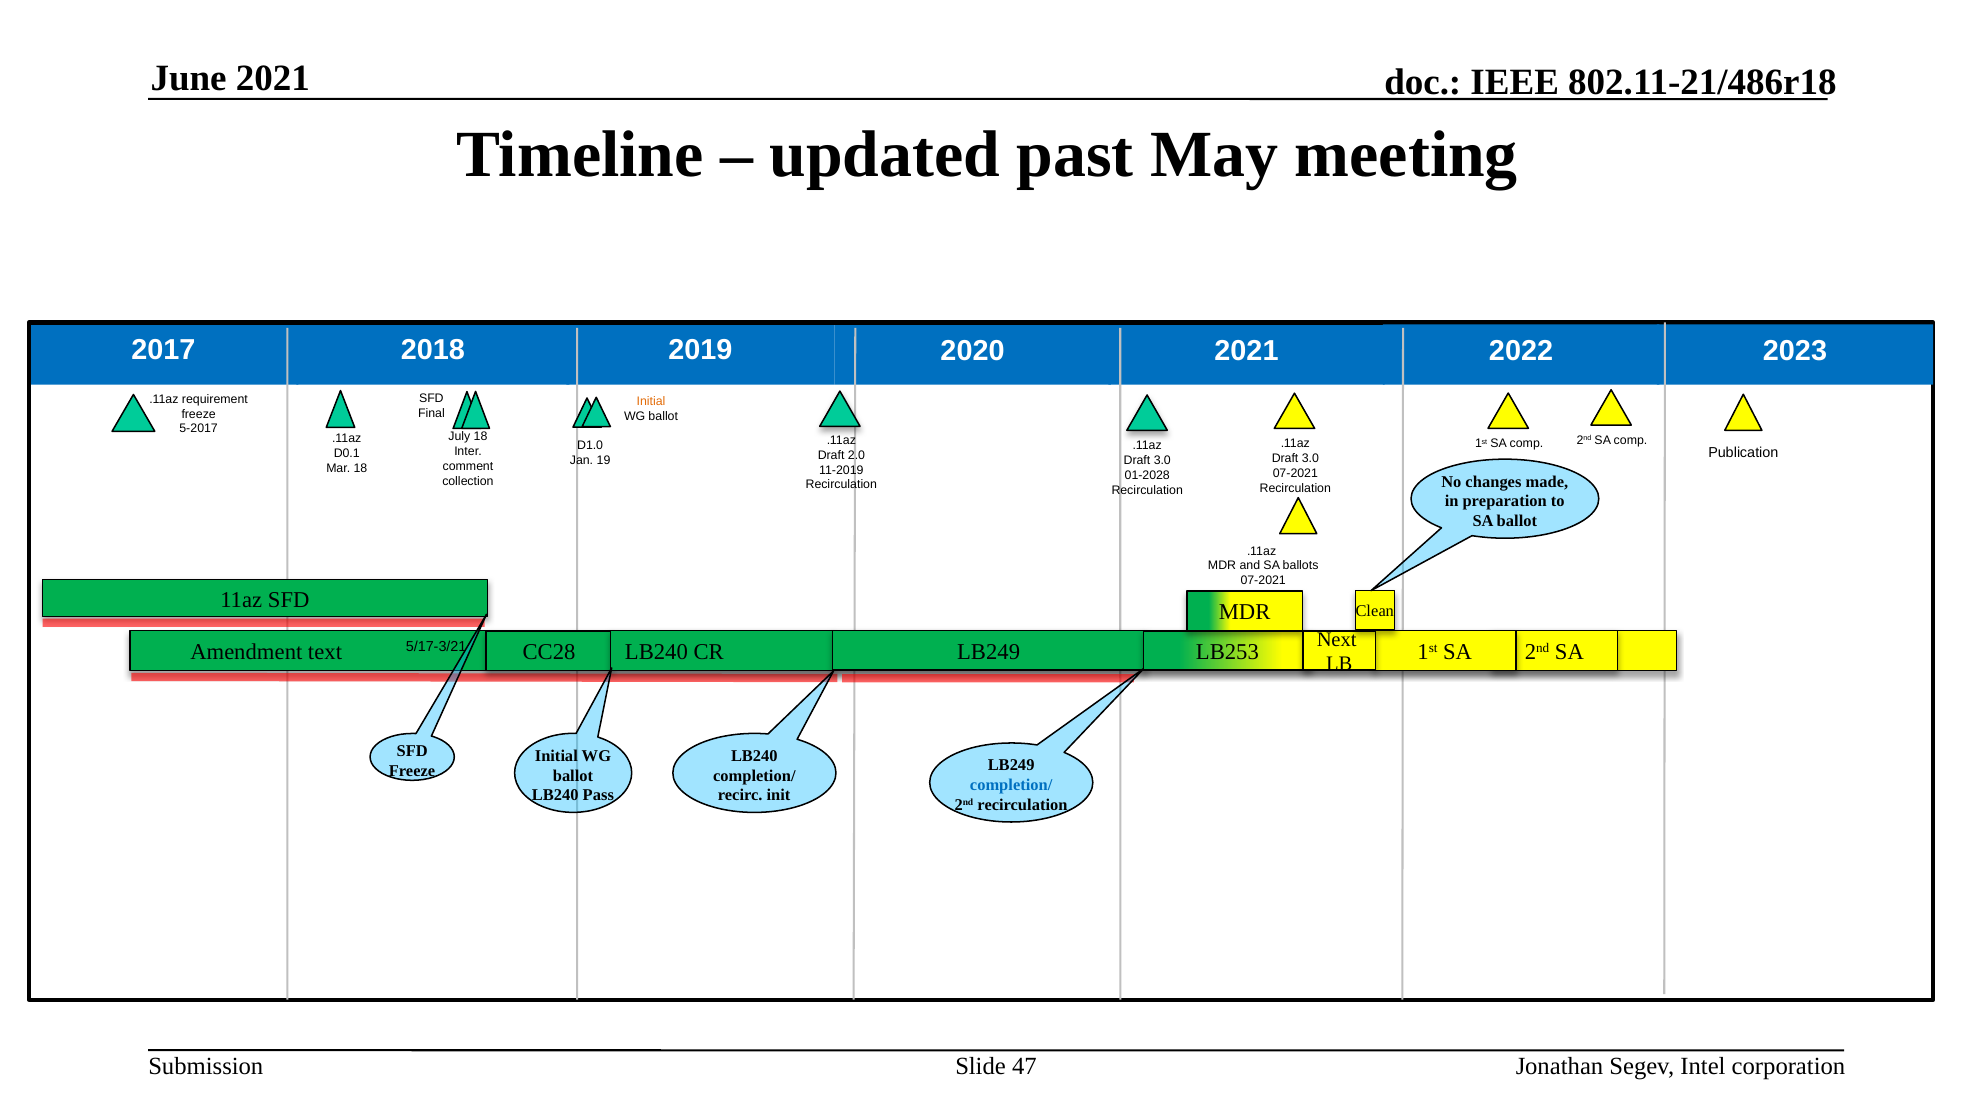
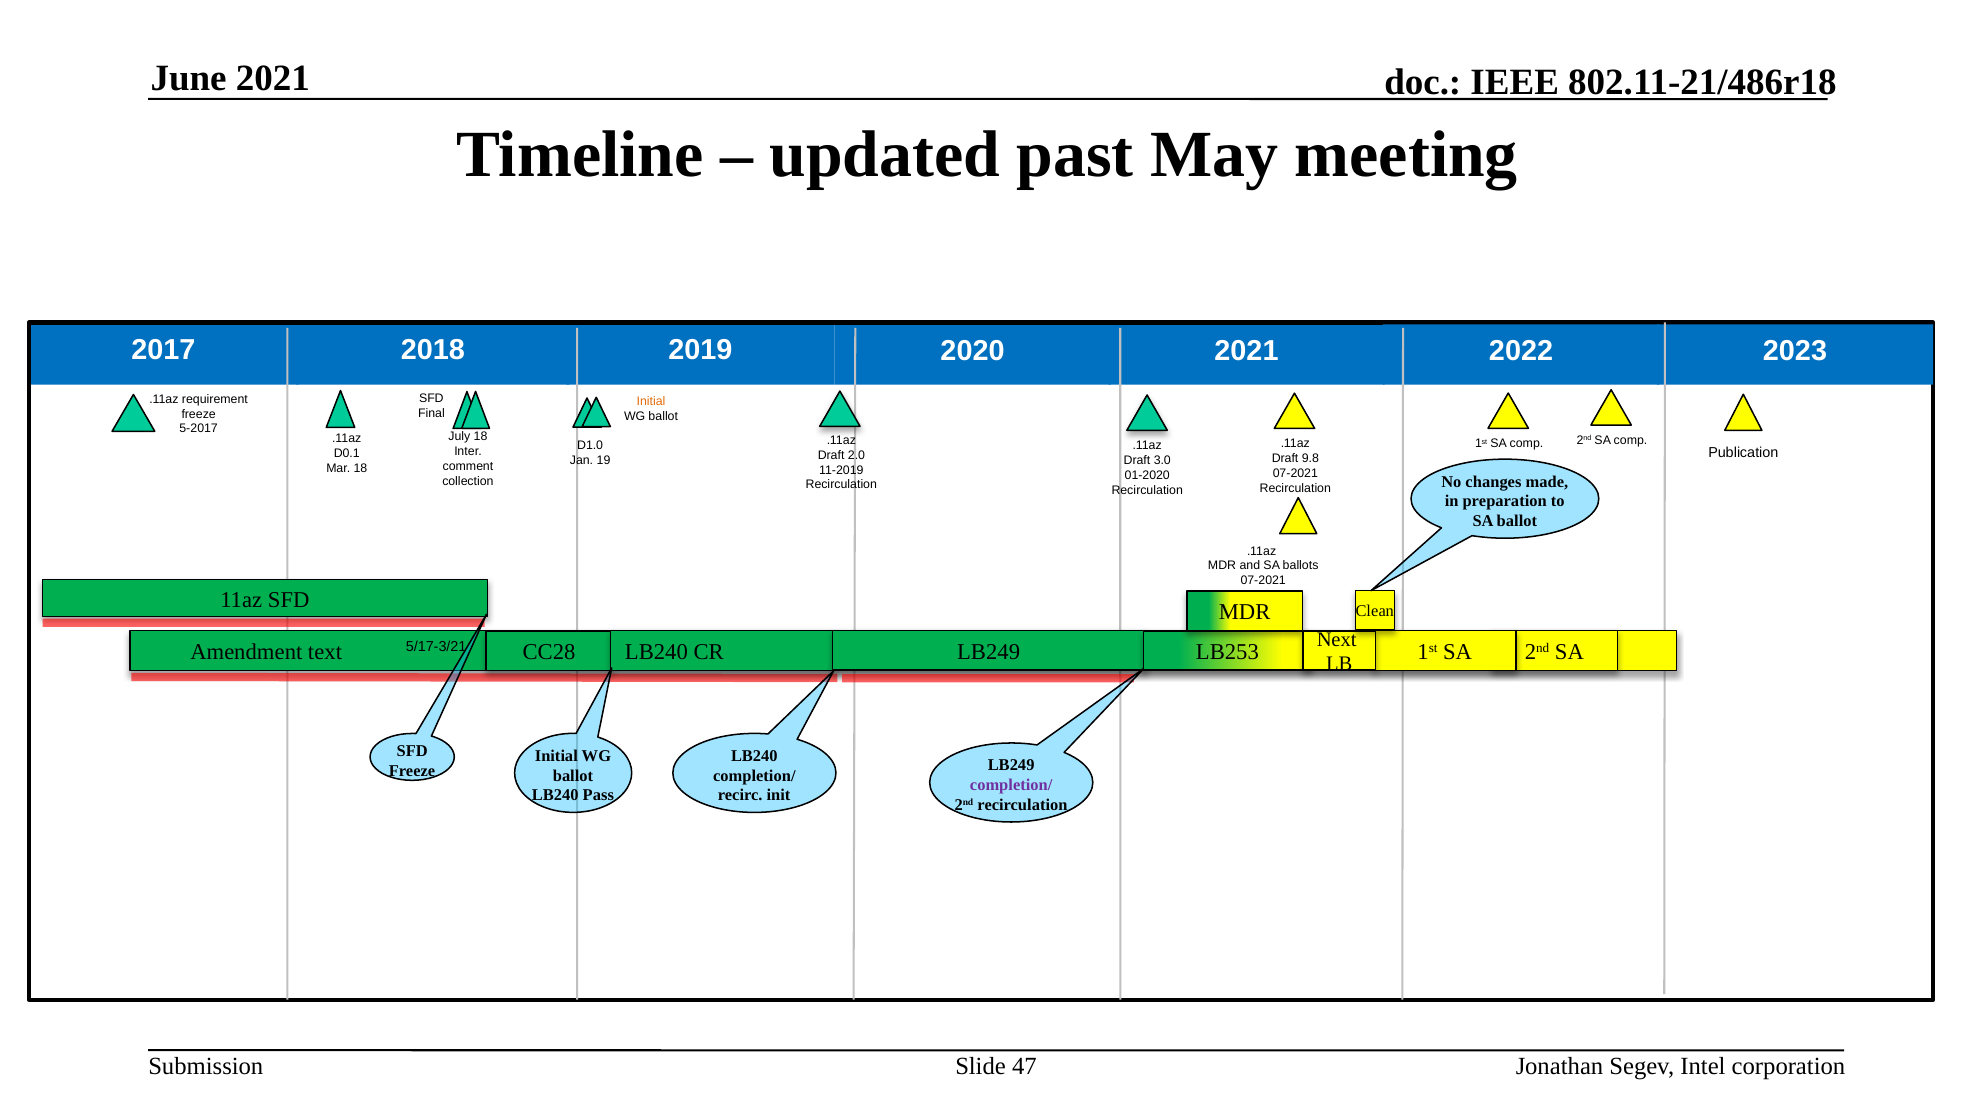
3.0 at (1310, 458): 3.0 -> 9.8
01-2028: 01-2028 -> 01-2020
completion/ at (1011, 785) colour: blue -> purple
